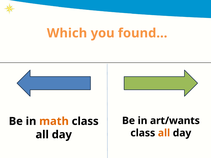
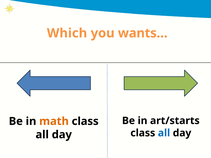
found…: found… -> wants…
art/wants: art/wants -> art/starts
all at (164, 133) colour: orange -> blue
